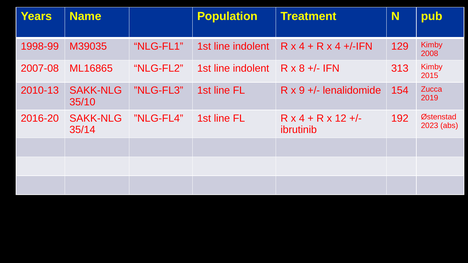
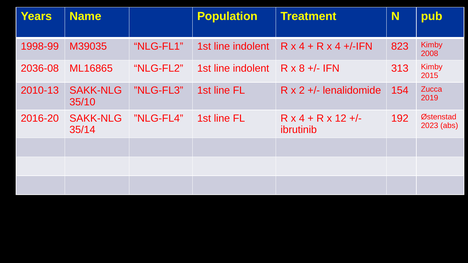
129: 129 -> 823
2007-08: 2007-08 -> 2036-08
9: 9 -> 2
